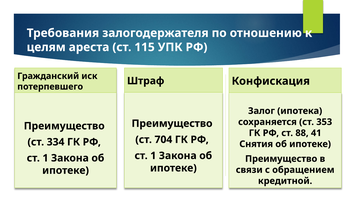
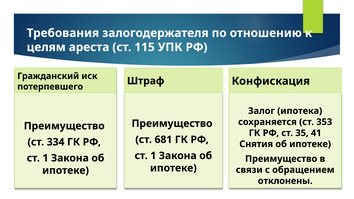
88: 88 -> 35
704: 704 -> 681
кредитной: кредитной -> отклонены
